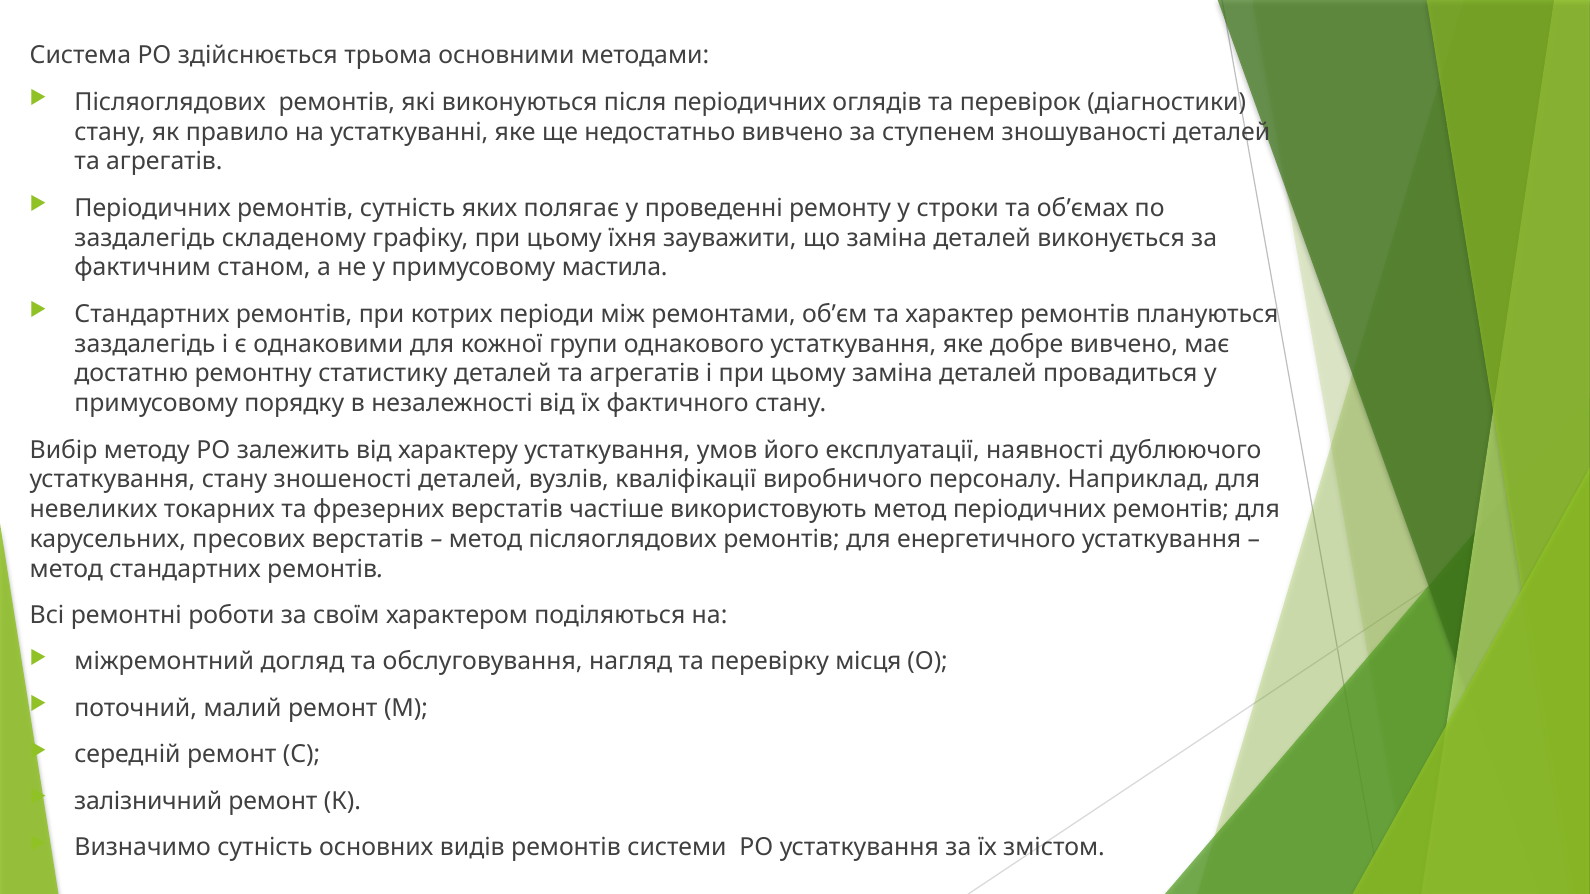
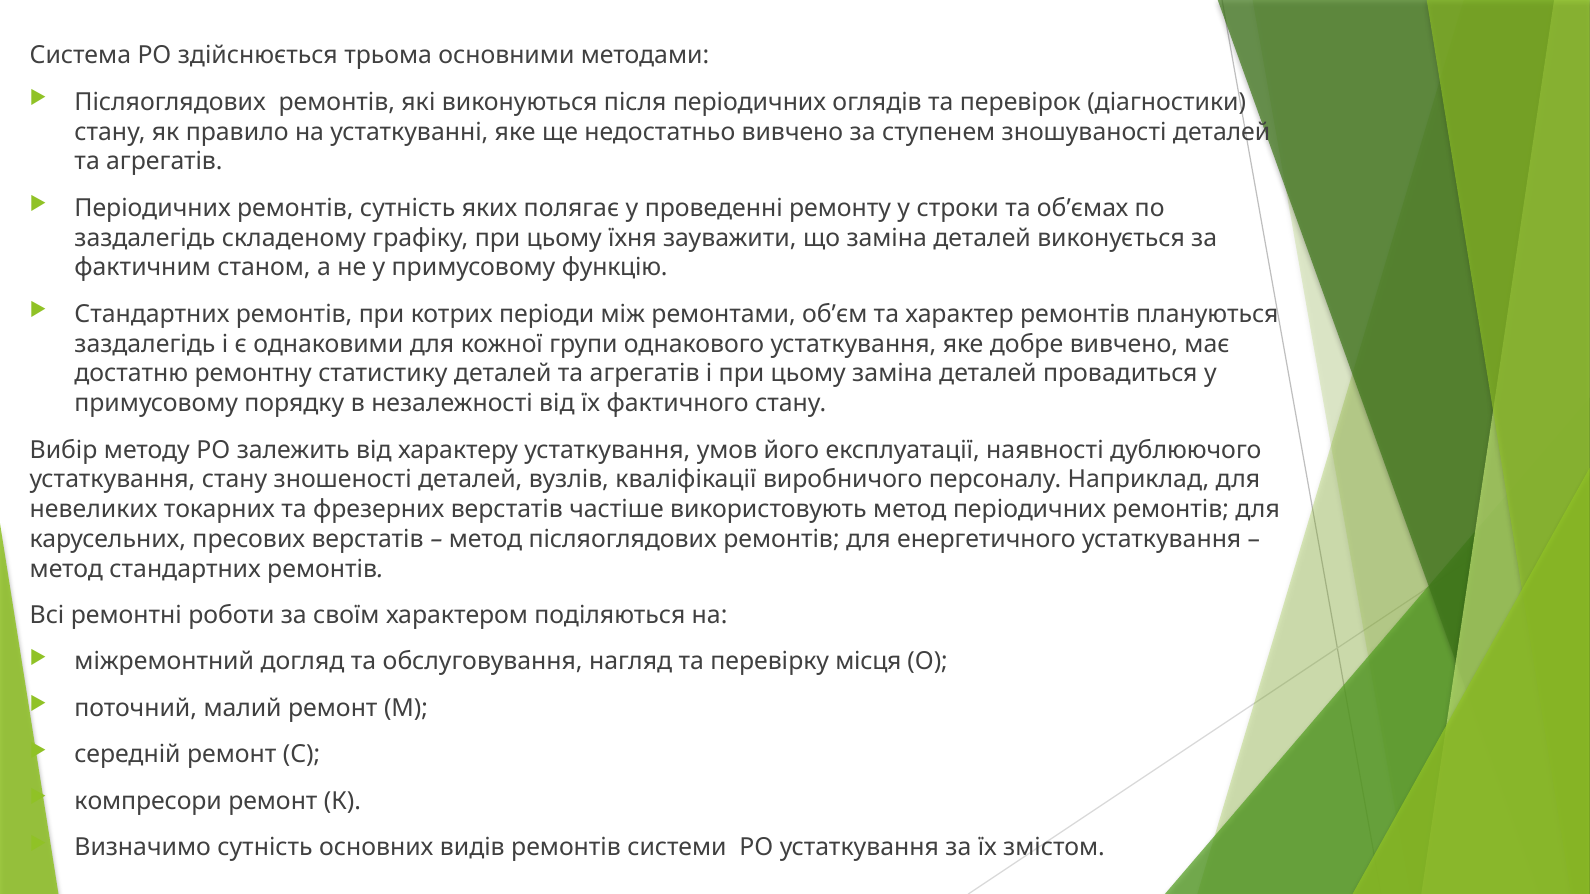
мастила: мастила -> функцію
залізничний: залізничний -> компресори
